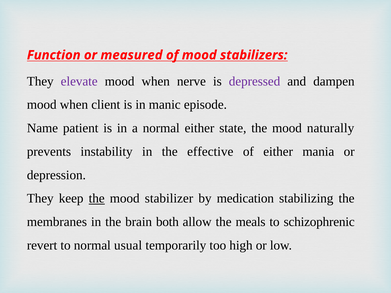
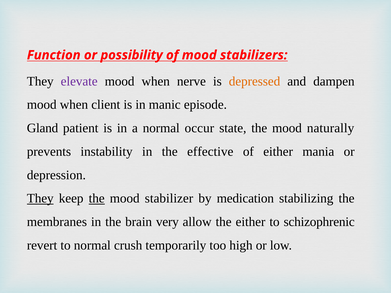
measured: measured -> possibility
depressed colour: purple -> orange
Name: Name -> Gland
normal either: either -> occur
They at (40, 199) underline: none -> present
both: both -> very
the meals: meals -> either
usual: usual -> crush
